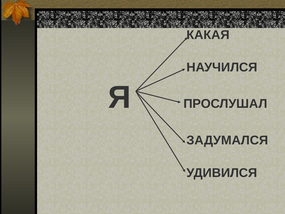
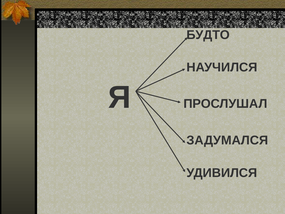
КАКАЯ: КАКАЯ -> БУДТО
